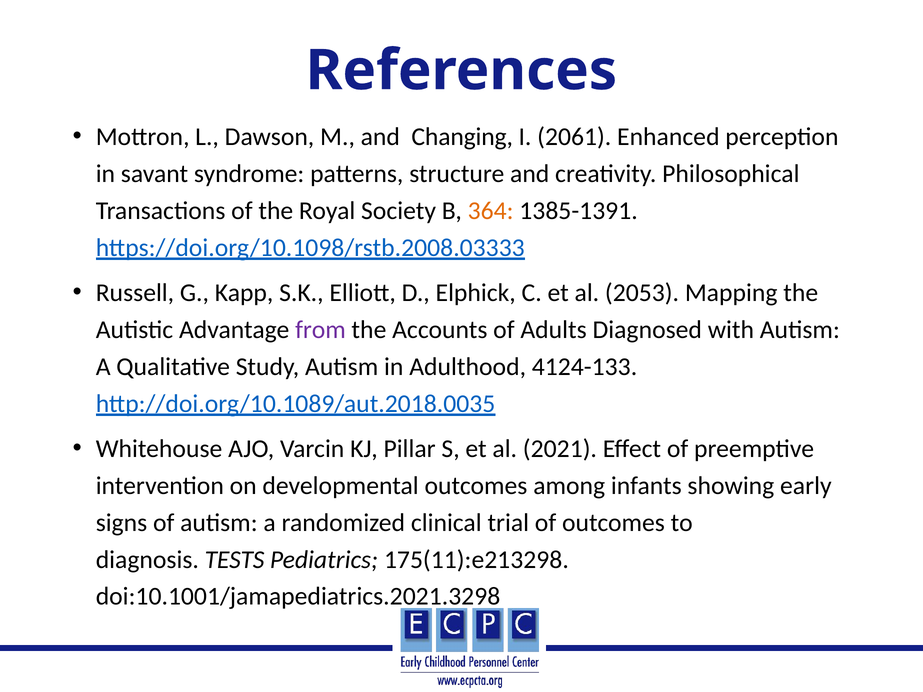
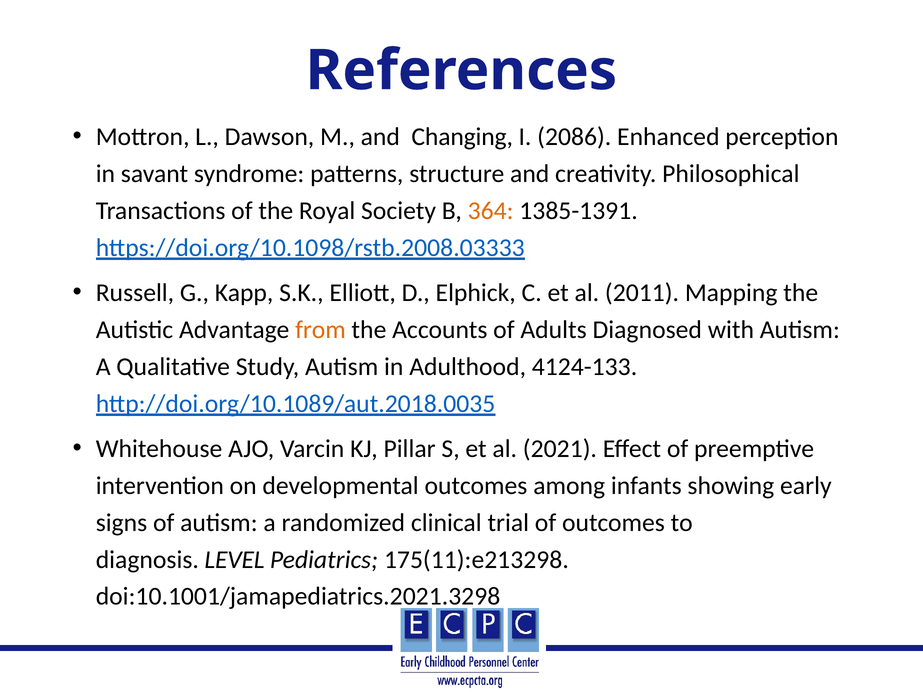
2061: 2061 -> 2086
2053: 2053 -> 2011
from colour: purple -> orange
TESTS: TESTS -> LEVEL
